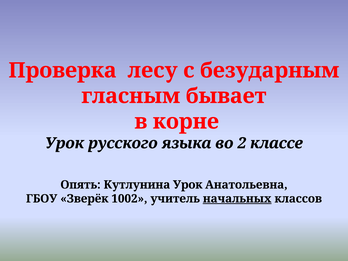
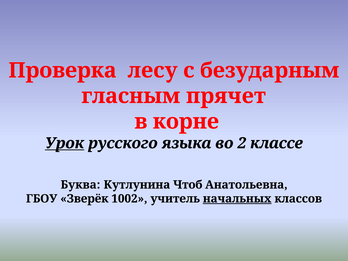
бывает: бывает -> прячет
Урок at (65, 143) underline: none -> present
Опять: Опять -> Буква
Кутлунина Урок: Урок -> Чтоб
